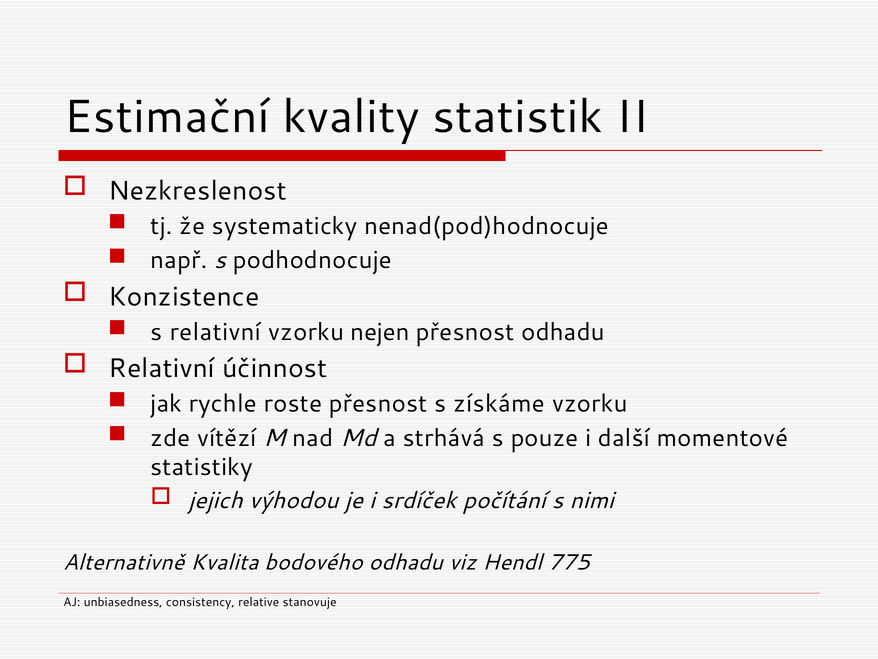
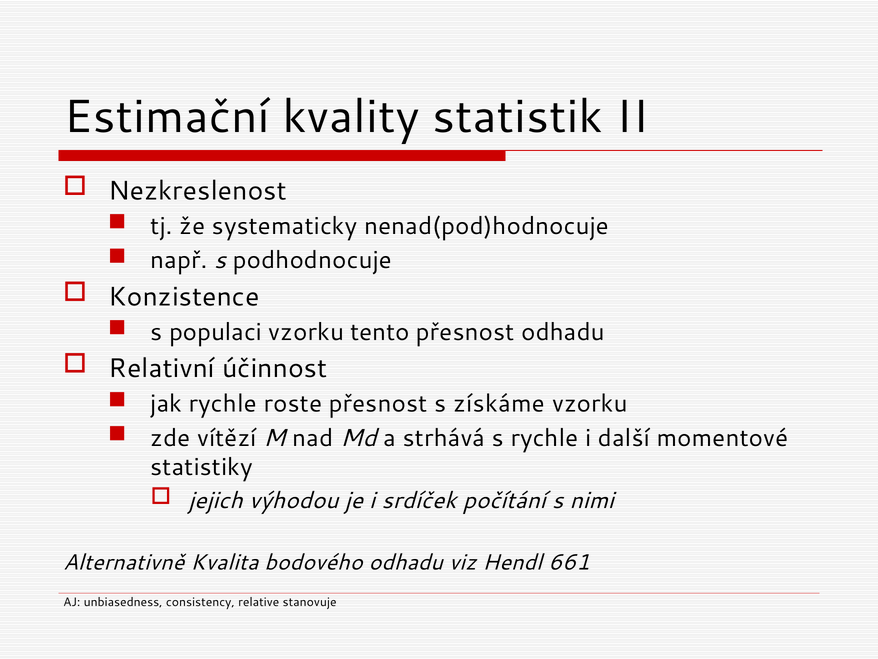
s relativní: relativní -> populaci
nejen: nejen -> tento
s pouze: pouze -> rychle
775: 775 -> 661
